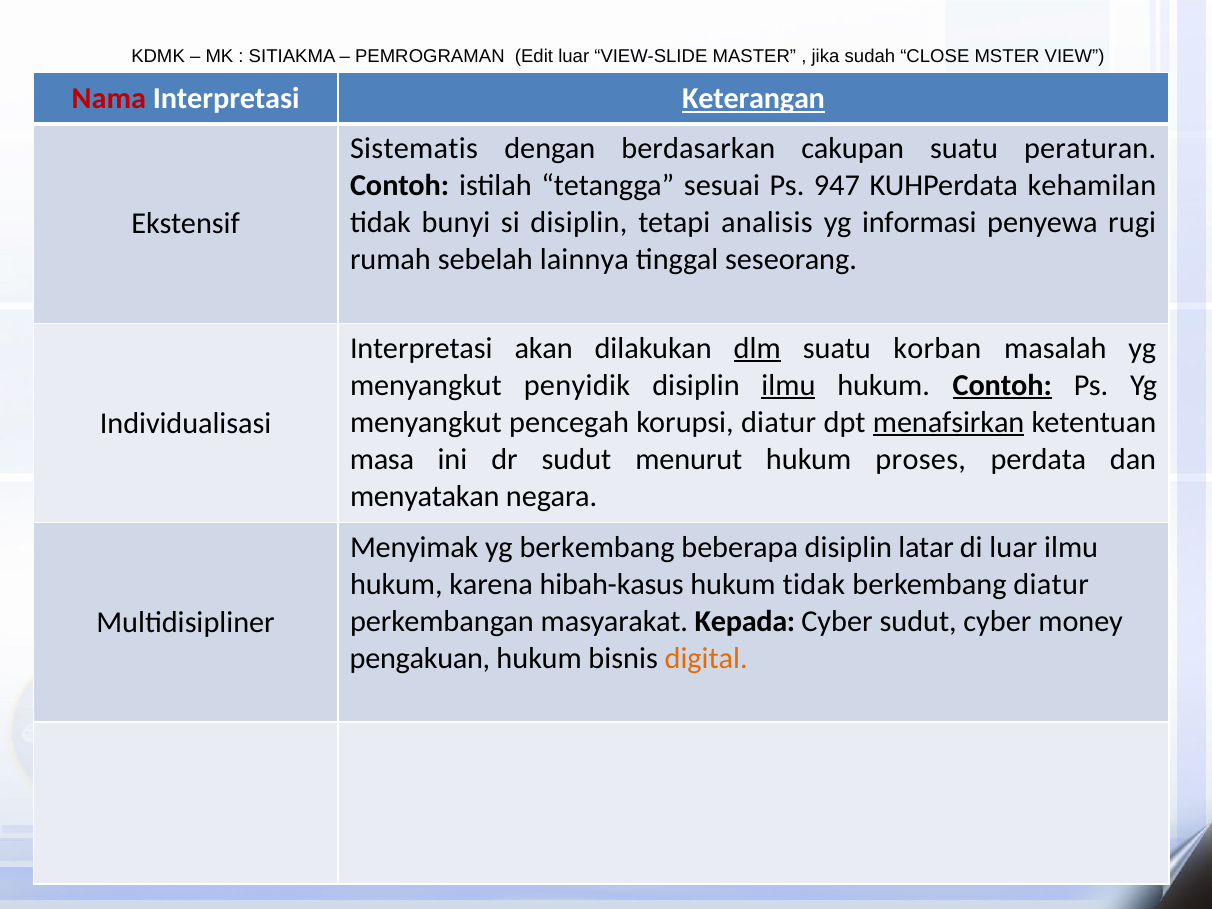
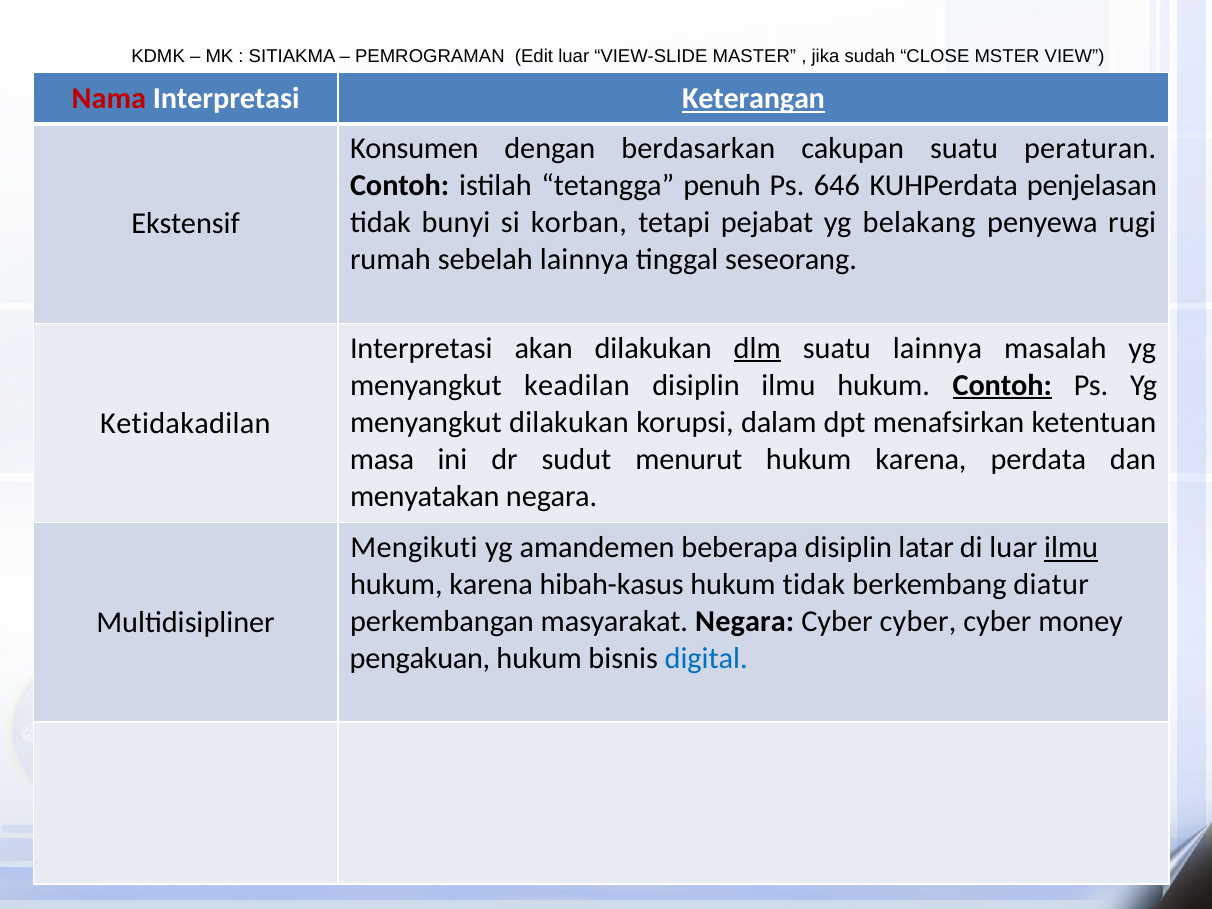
Sistematis: Sistematis -> Konsumen
sesuai: sesuai -> penuh
947: 947 -> 646
kehamilan: kehamilan -> penjelasan
si disiplin: disiplin -> korban
analisis: analisis -> pejabat
informasi: informasi -> belakang
suatu korban: korban -> lainnya
penyidik: penyidik -> keadilan
ilmu at (788, 385) underline: present -> none
menyangkut pencegah: pencegah -> dilakukan
korupsi diatur: diatur -> dalam
menafsirkan underline: present -> none
Individualisasi: Individualisasi -> Ketidakadilan
proses at (921, 459): proses -> karena
Menyimak: Menyimak -> Mengikuti
yg berkembang: berkembang -> amandemen
ilmu at (1071, 548) underline: none -> present
masyarakat Kepada: Kepada -> Negara
sudut at (918, 622): sudut -> cyber
digital colour: orange -> blue
